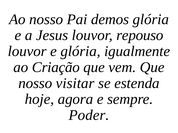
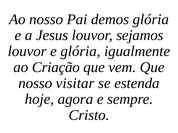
repouso: repouso -> sejamos
Poder: Poder -> Cristo
